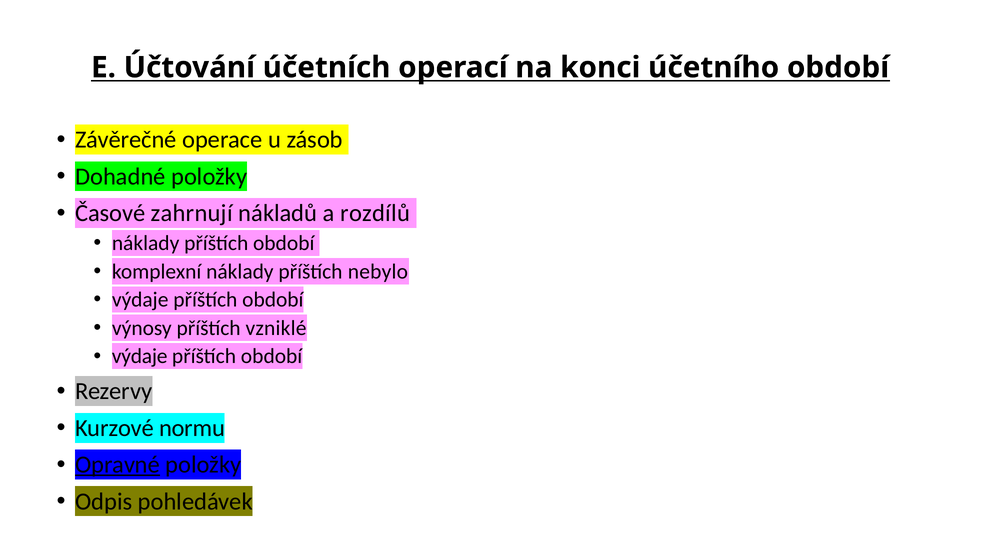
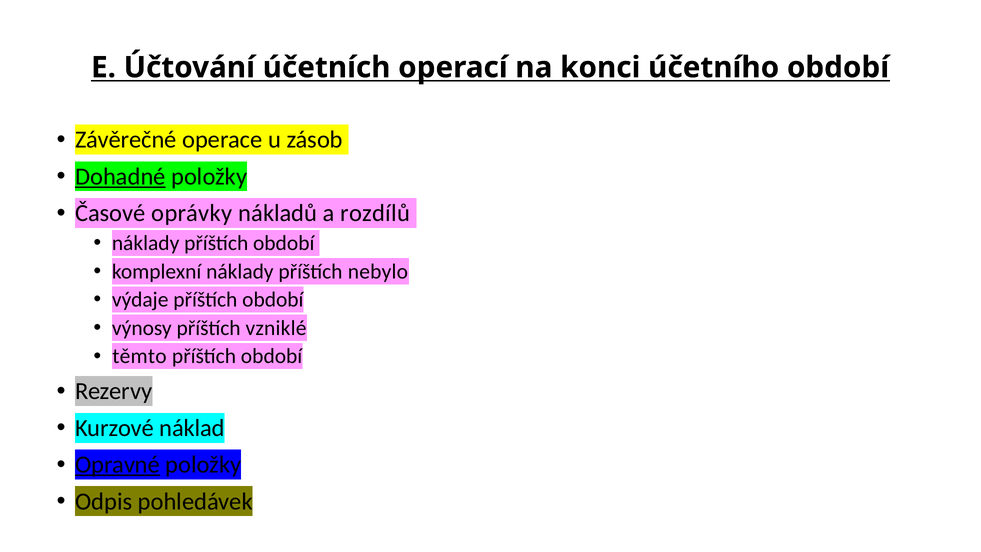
Dohadné underline: none -> present
zahrnují: zahrnují -> oprávky
výdaje at (140, 356): výdaje -> těmto
normu: normu -> náklad
